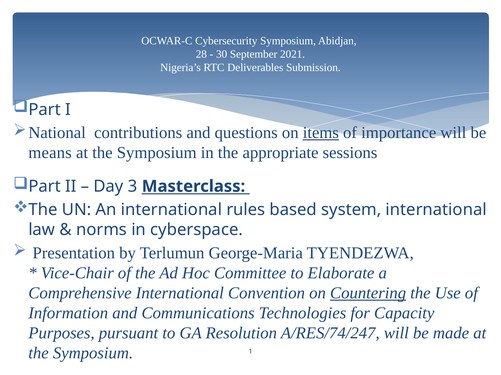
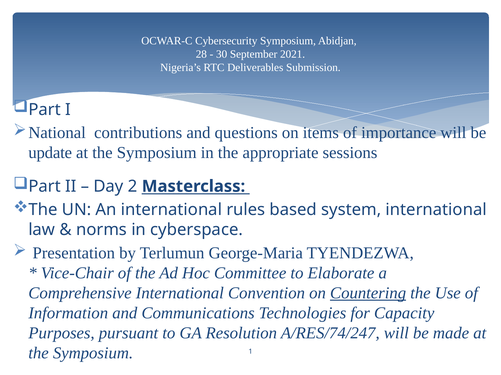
items underline: present -> none
means: means -> update
3: 3 -> 2
